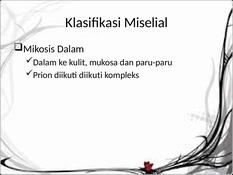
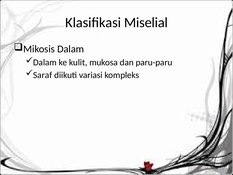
Prion: Prion -> Saraf
diikuti diikuti: diikuti -> variasi
